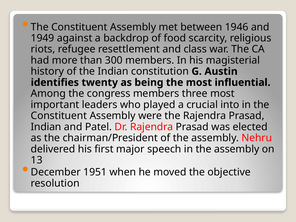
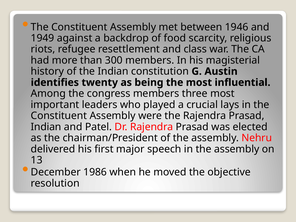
into: into -> lays
1951: 1951 -> 1986
